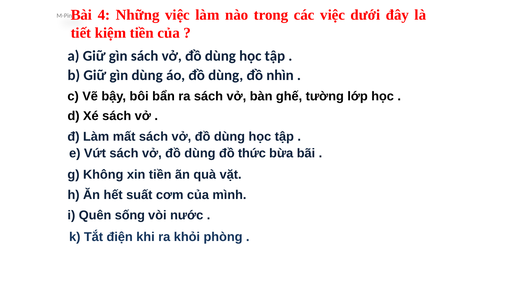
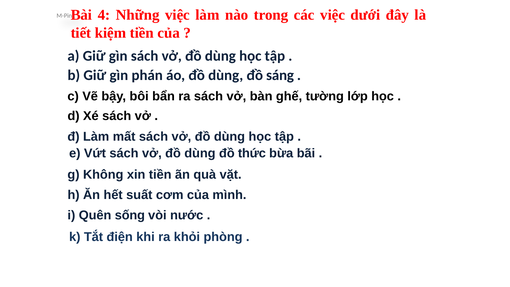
gìn dùng: dùng -> phán
nhìn: nhìn -> sáng
